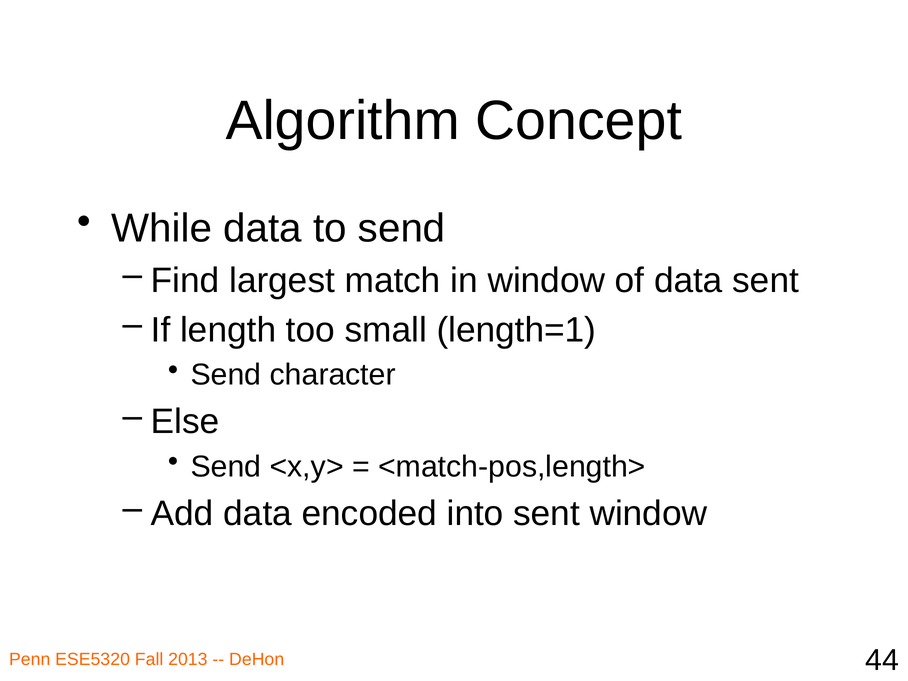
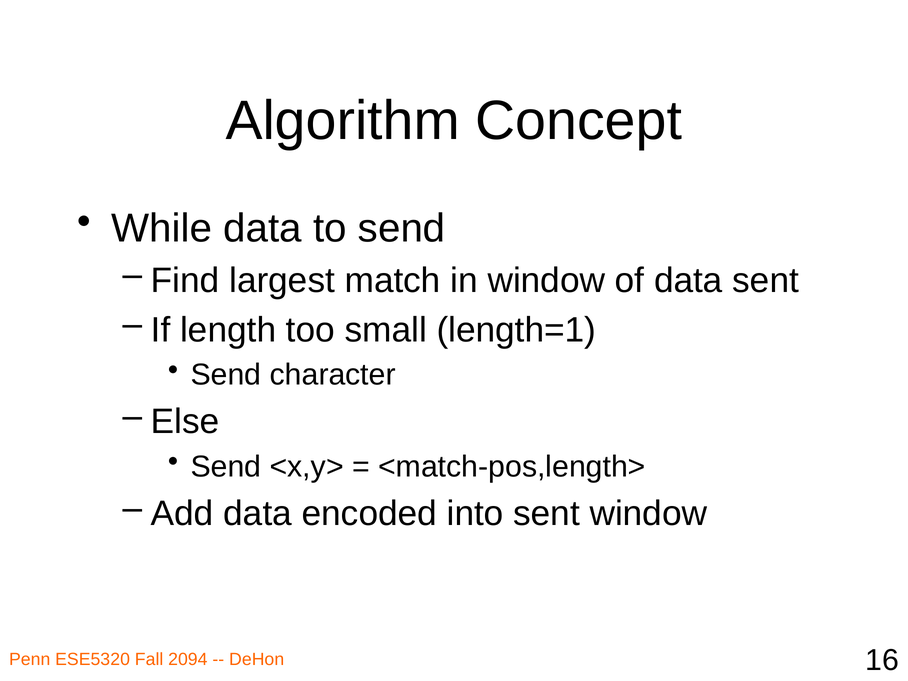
2013: 2013 -> 2094
44: 44 -> 16
